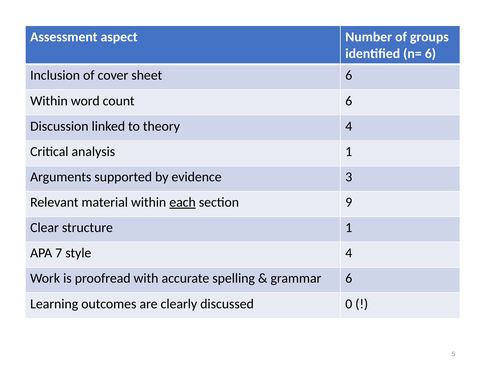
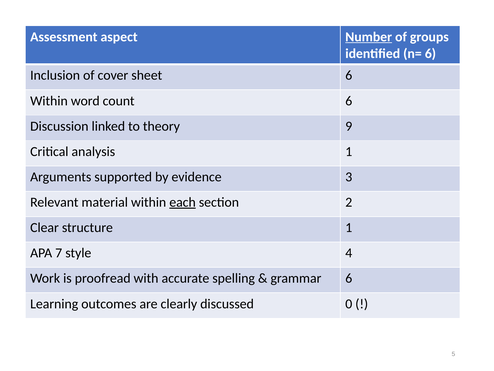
Number underline: none -> present
theory 4: 4 -> 9
9: 9 -> 2
